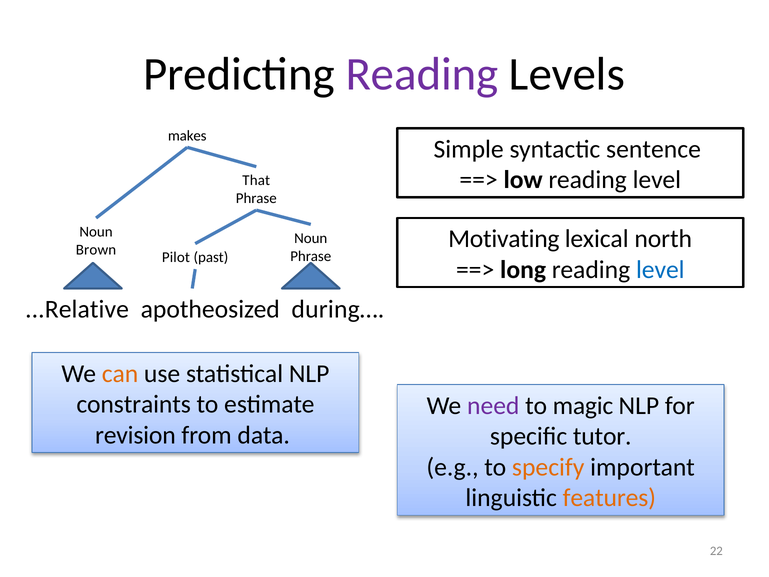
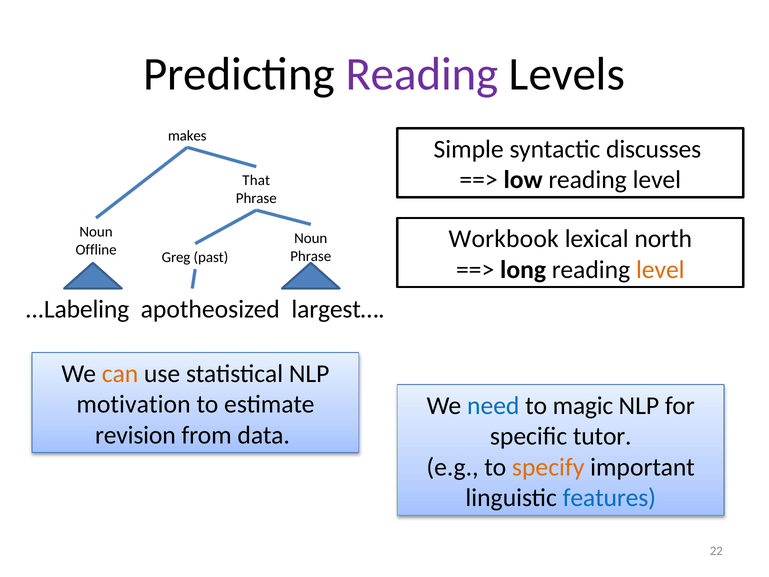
sentence: sentence -> discusses
Motivating: Motivating -> Workbook
Brown: Brown -> Offline
Pilot: Pilot -> Greg
level at (660, 270) colour: blue -> orange
...Relative: ...Relative -> ...Labeling
during…: during… -> largest…
constraints: constraints -> motivation
need colour: purple -> blue
features colour: orange -> blue
